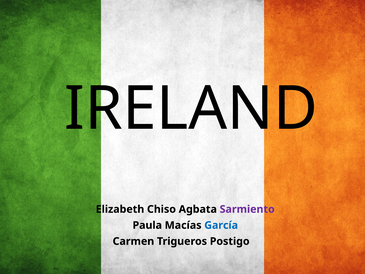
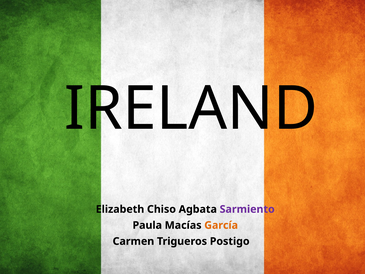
García colour: blue -> orange
